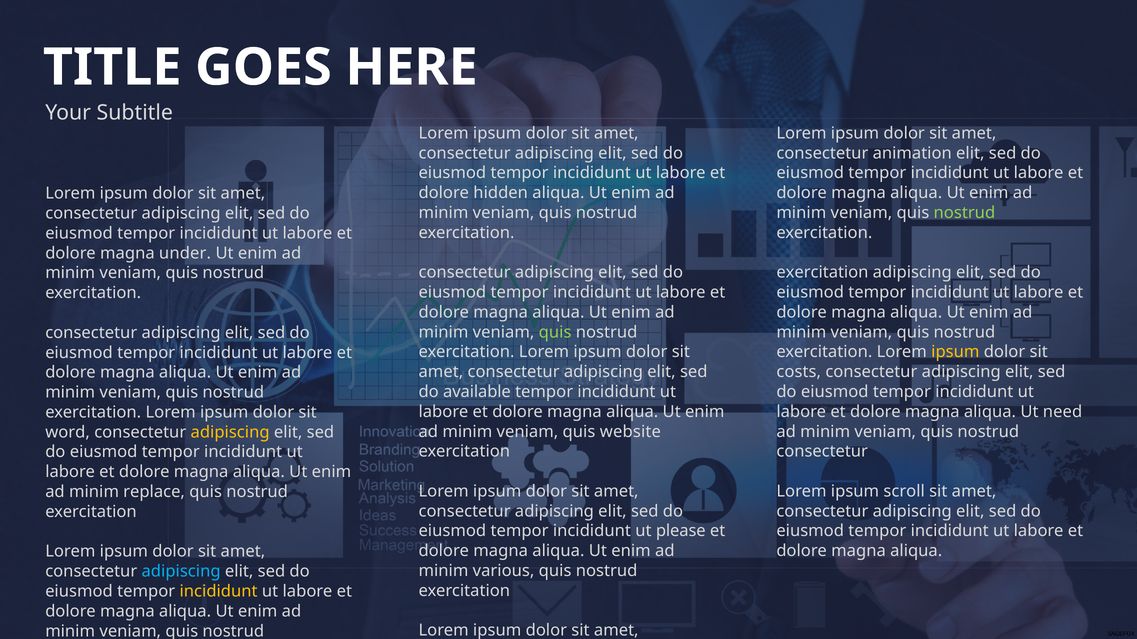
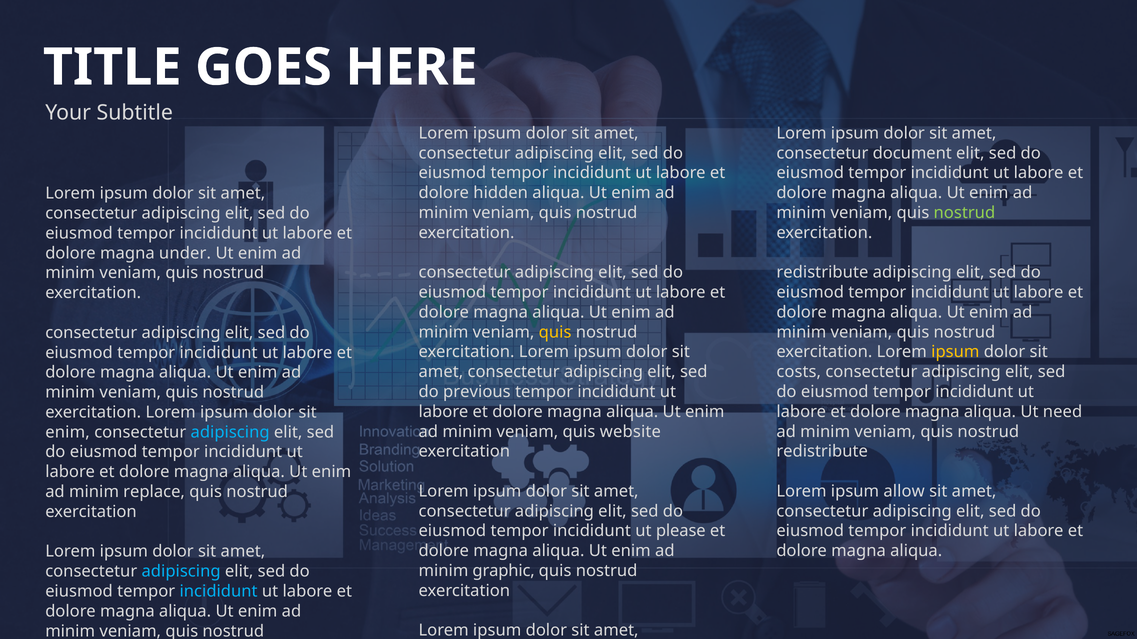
animation: animation -> document
exercitation at (822, 273): exercitation -> redistribute
quis at (555, 332) colour: light green -> yellow
available: available -> previous
word at (68, 433): word -> enim
adipiscing at (230, 433) colour: yellow -> light blue
consectetur at (822, 452): consectetur -> redistribute
scroll: scroll -> allow
various: various -> graphic
incididunt at (219, 592) colour: yellow -> light blue
